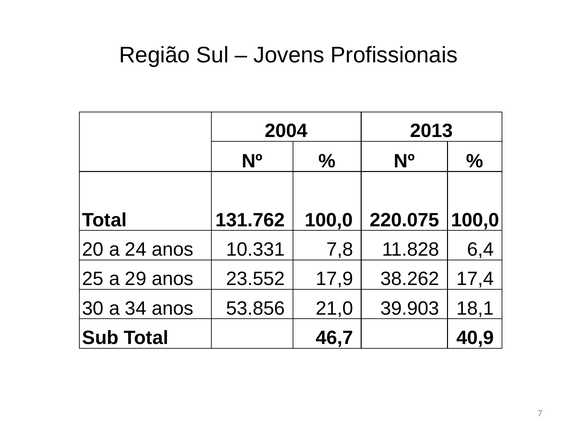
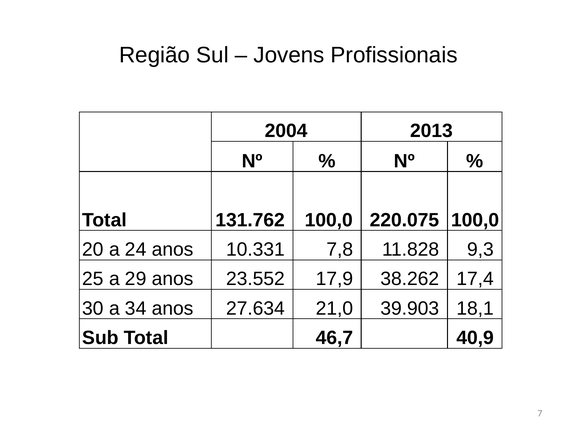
6,4: 6,4 -> 9,3
53.856: 53.856 -> 27.634
